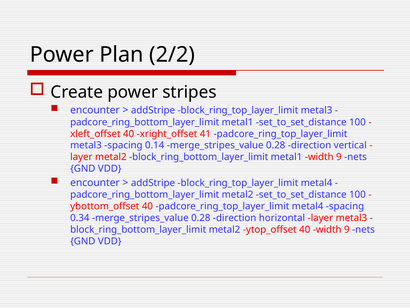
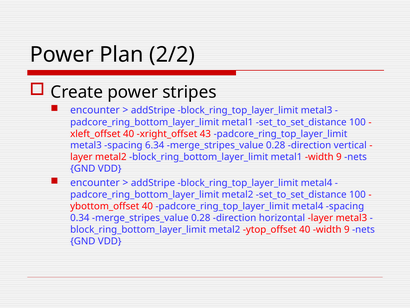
41: 41 -> 43
0.14: 0.14 -> 6.34
